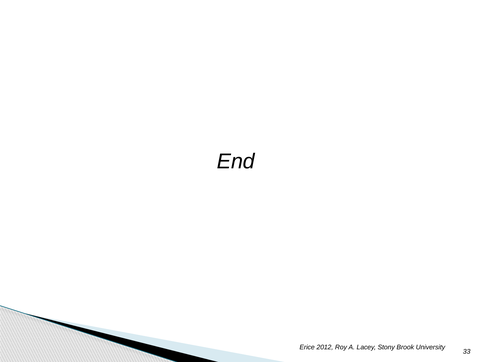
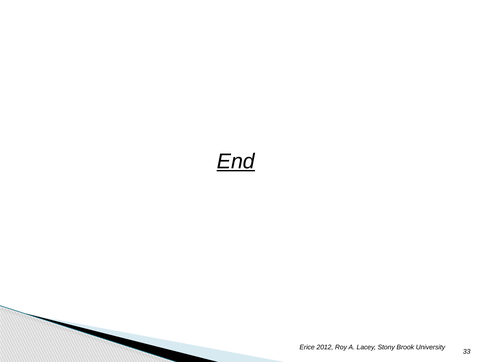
End underline: none -> present
